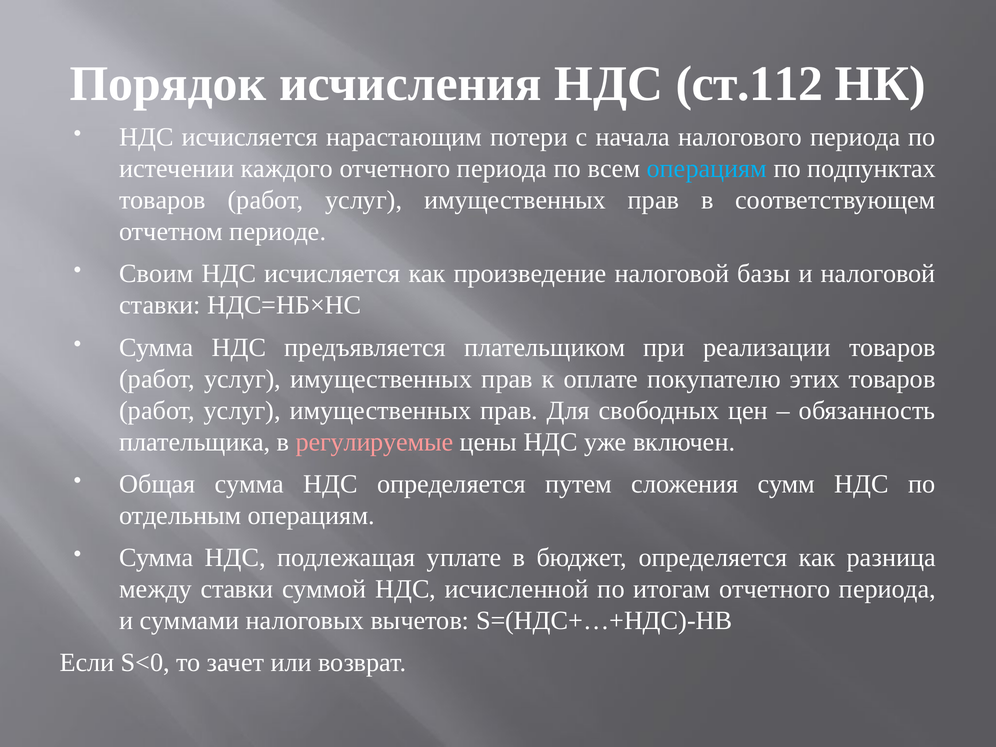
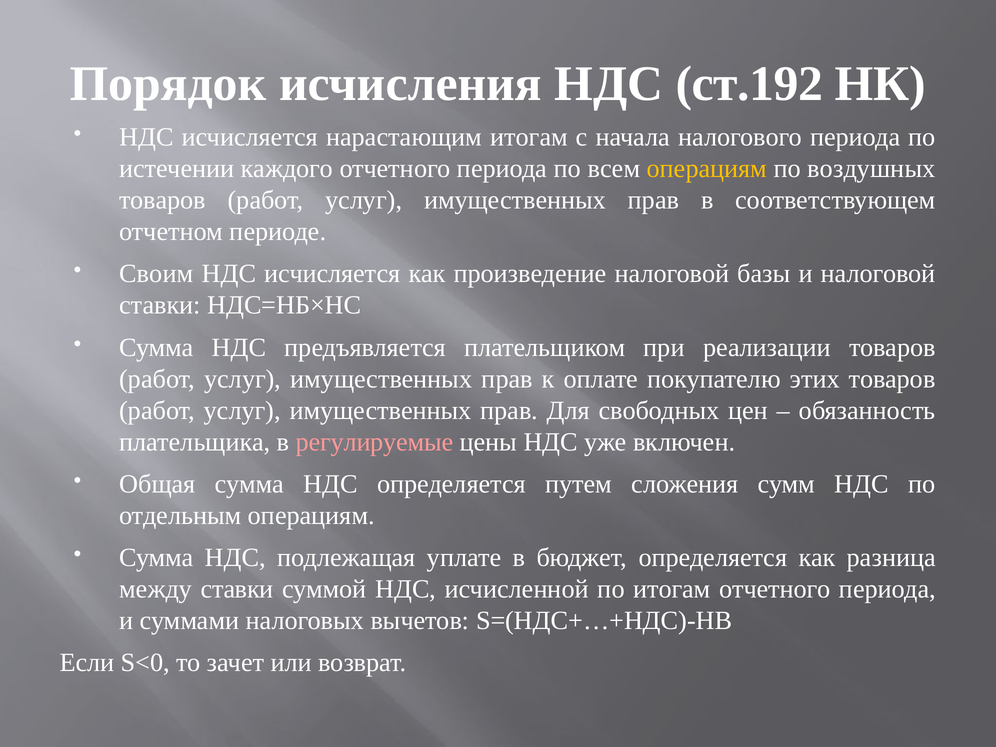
ст.112: ст.112 -> ст.192
нарастающим потери: потери -> итогам
операциям at (707, 169) colour: light blue -> yellow
подпунктах: подпунктах -> воздушных
